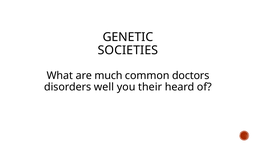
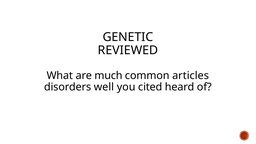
SOCIETIES: SOCIETIES -> REVIEWED
doctors: doctors -> articles
their: their -> cited
